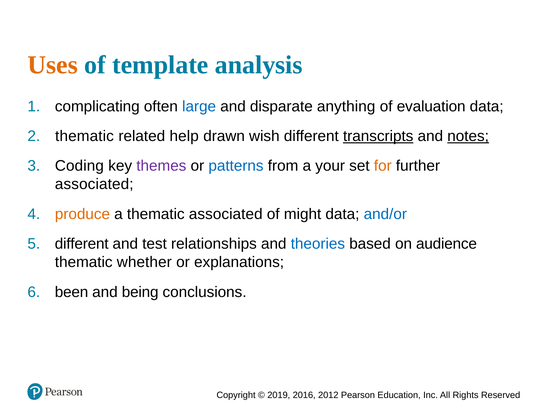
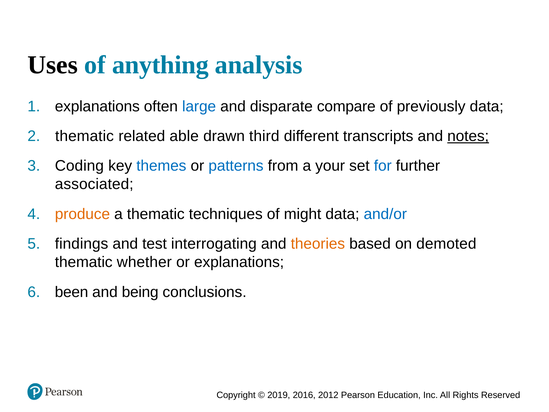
Uses colour: orange -> black
template: template -> anything
complicating at (97, 106): complicating -> explanations
anything: anything -> compare
evaluation: evaluation -> previously
help: help -> able
wish: wish -> third
transcripts underline: present -> none
themes colour: purple -> blue
for colour: orange -> blue
thematic associated: associated -> techniques
different at (82, 244): different -> findings
relationships: relationships -> interrogating
theories colour: blue -> orange
audience: audience -> demoted
